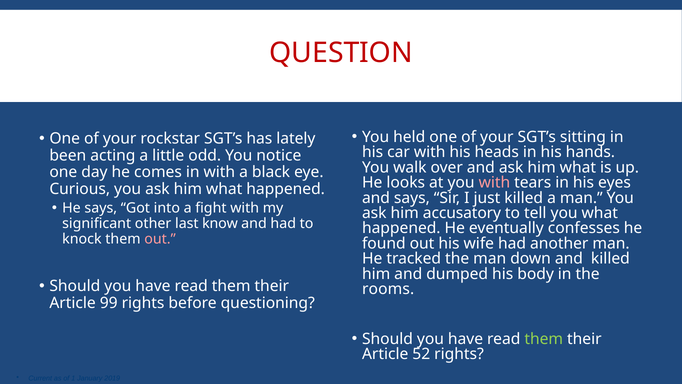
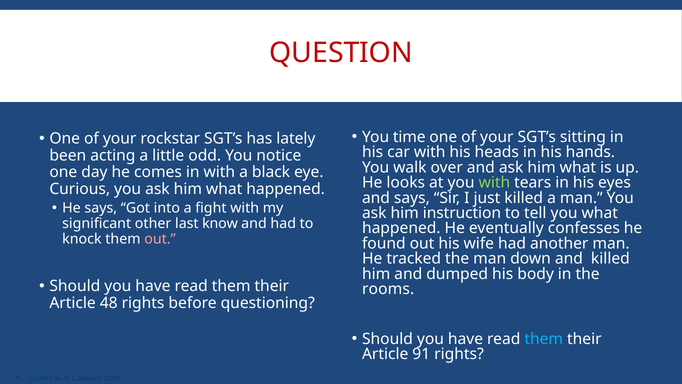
held: held -> time
with at (494, 183) colour: pink -> light green
accusatory: accusatory -> instruction
99: 99 -> 48
them at (544, 339) colour: light green -> light blue
52: 52 -> 91
